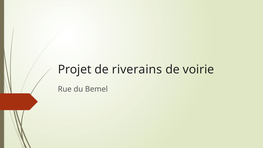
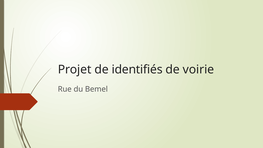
riverains: riverains -> identifiés
